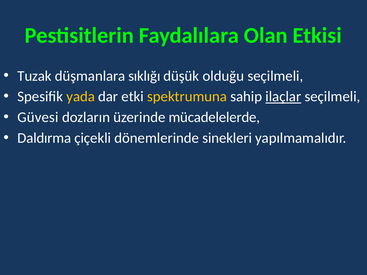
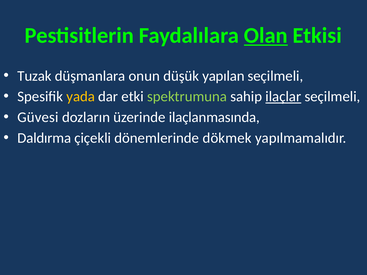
Olan underline: none -> present
sıklığı: sıklığı -> onun
olduğu: olduğu -> yapılan
spektrumuna colour: yellow -> light green
mücadelelerde: mücadelelerde -> ilaçlanmasında
sinekleri: sinekleri -> dökmek
